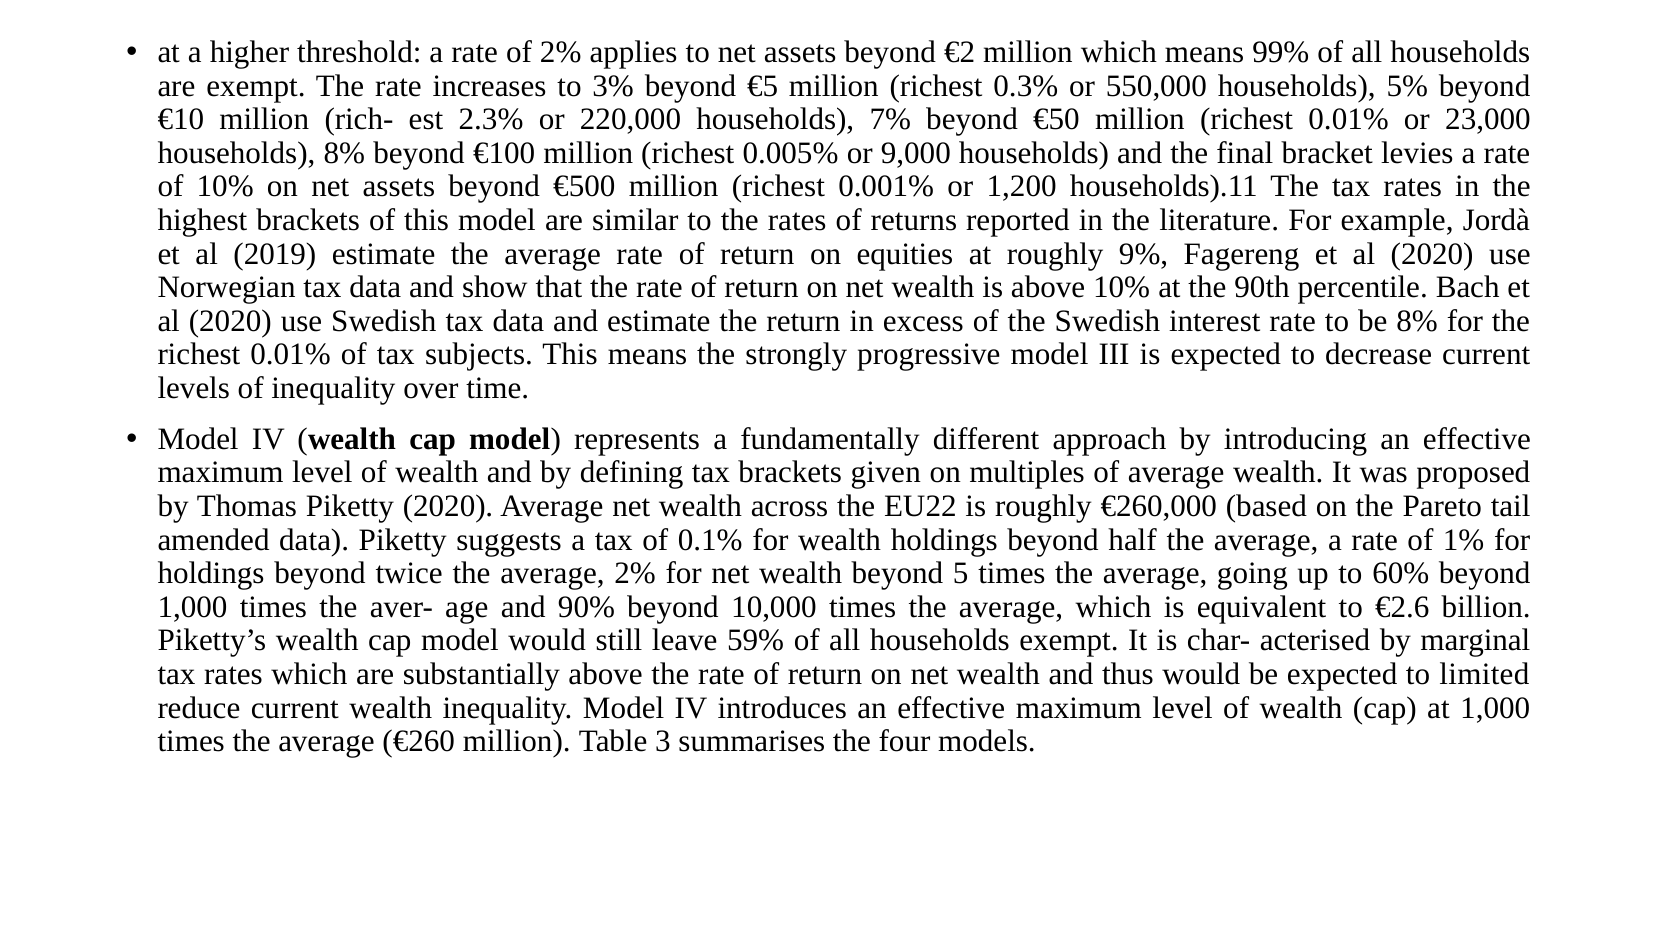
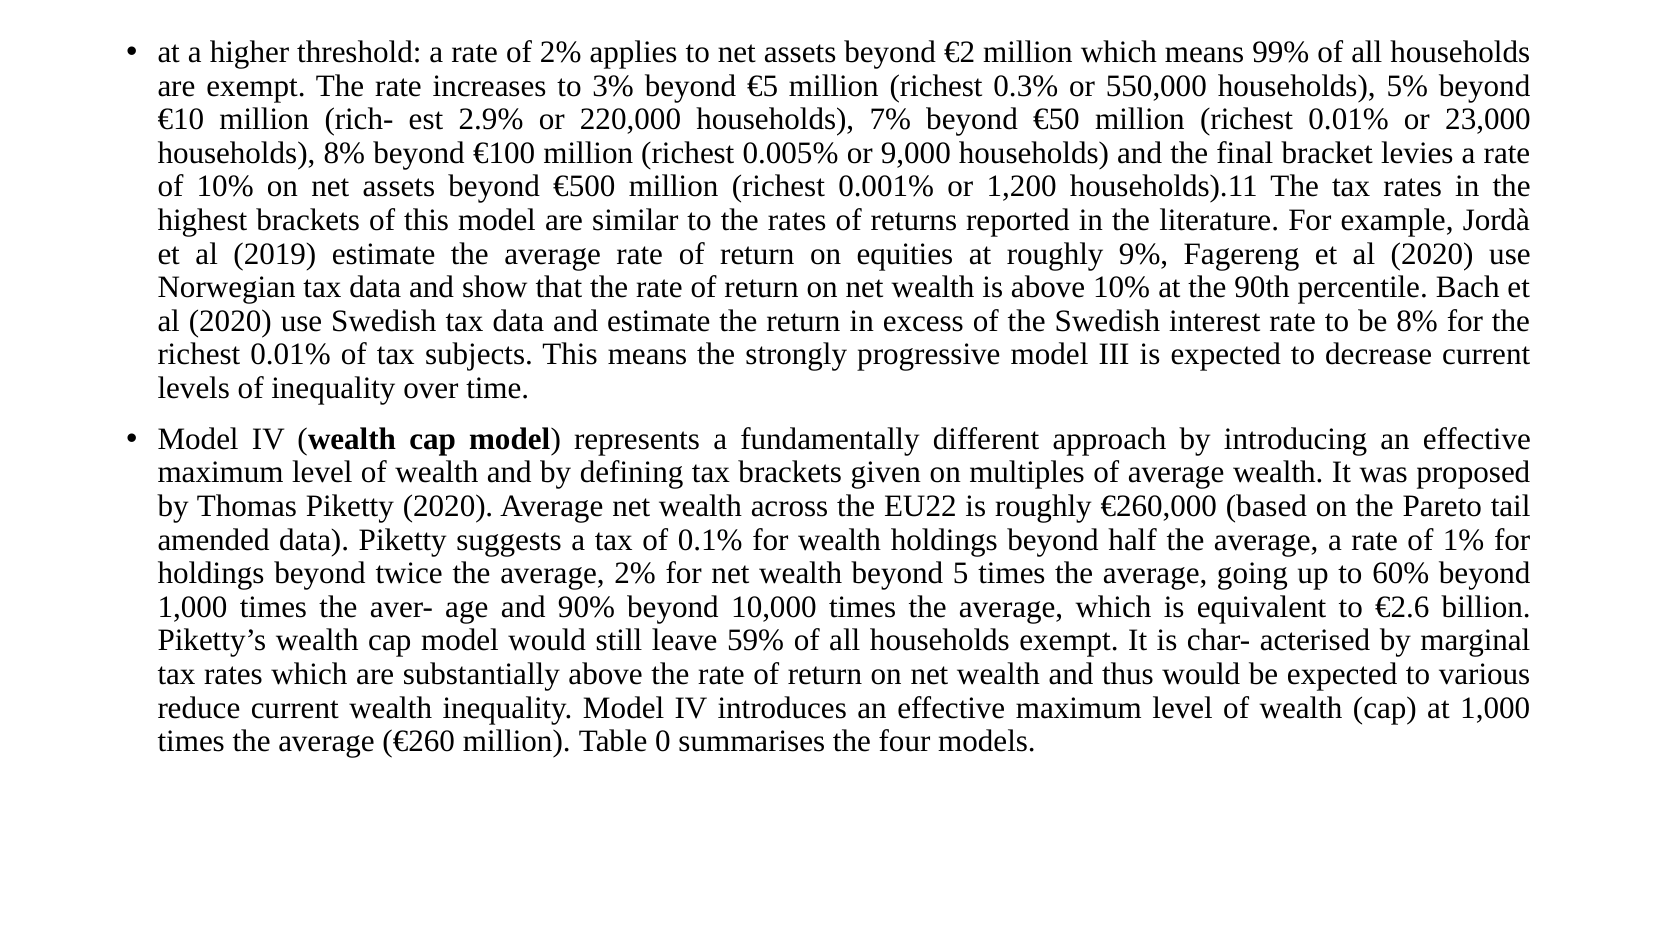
2.3%: 2.3% -> 2.9%
limited: limited -> various
3: 3 -> 0
